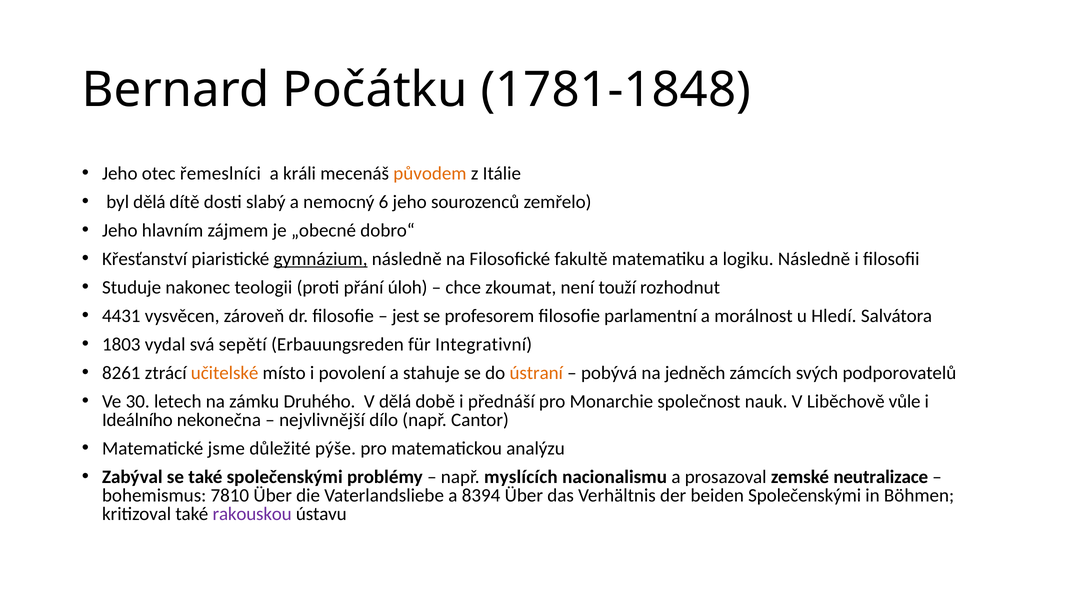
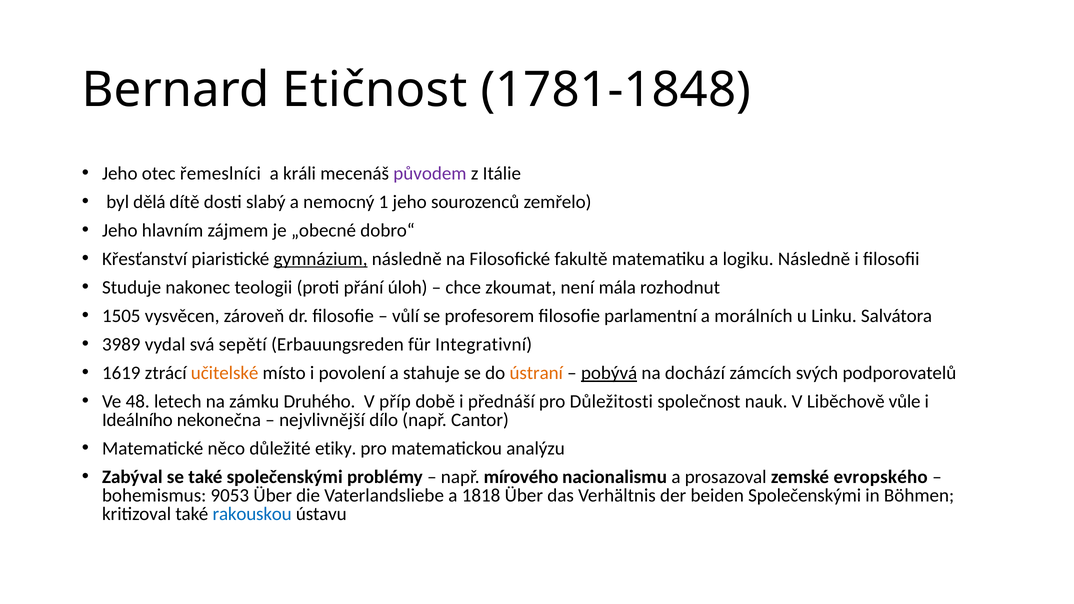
Počátku: Počátku -> Etičnost
původem colour: orange -> purple
6: 6 -> 1
touží: touží -> mála
4431: 4431 -> 1505
jest: jest -> vůlí
morálnost: morálnost -> morálních
Hledí: Hledí -> Linku
1803: 1803 -> 3989
8261: 8261 -> 1619
pobývá underline: none -> present
jedněch: jedněch -> dochází
30: 30 -> 48
V dělá: dělá -> příp
Monarchie: Monarchie -> Důležitosti
jsme: jsme -> něco
pýše: pýše -> etiky
myslících: myslících -> mírového
neutralizace: neutralizace -> evropského
7810: 7810 -> 9053
8394: 8394 -> 1818
rakouskou colour: purple -> blue
